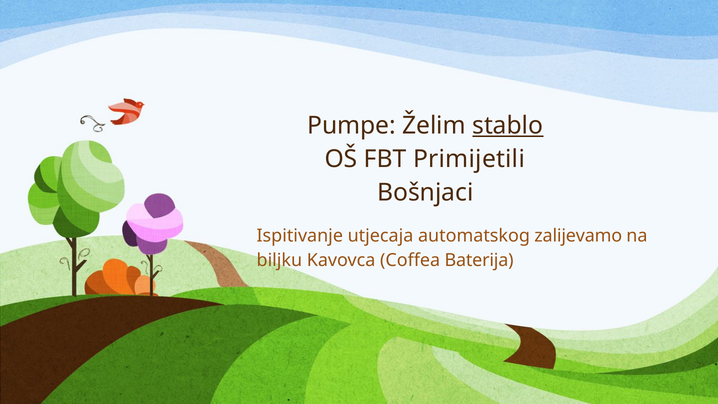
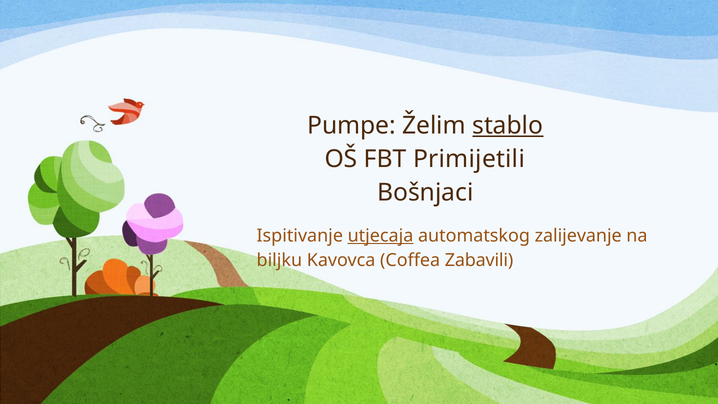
utjecaja underline: none -> present
zalijevamo: zalijevamo -> zalijevanje
Baterija: Baterija -> Zabavili
